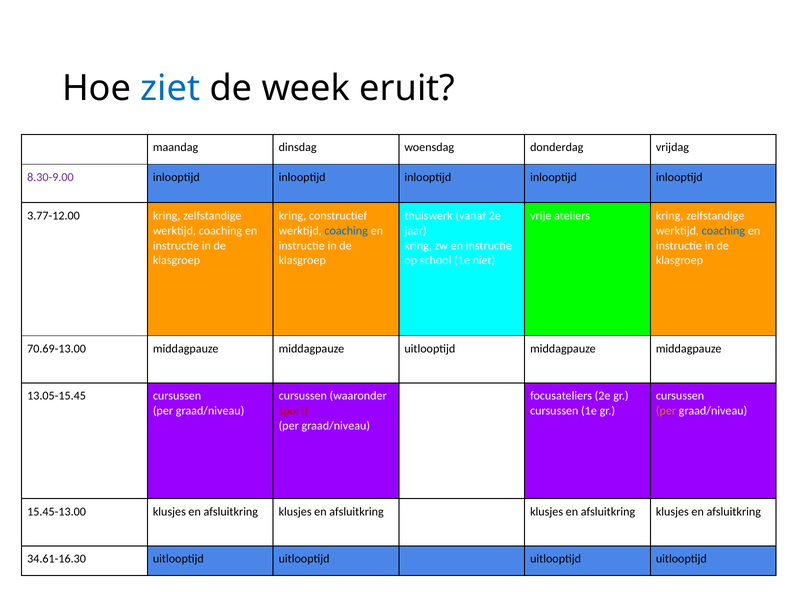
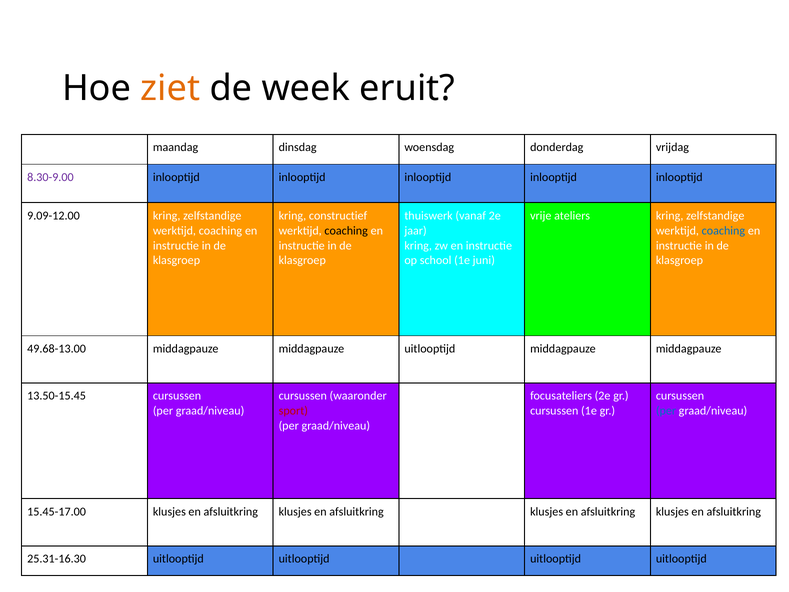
ziet colour: blue -> orange
3.77-12.00: 3.77-12.00 -> 9.09-12.00
coaching at (346, 231) colour: blue -> black
niet: niet -> juni
70.69-13.00: 70.69-13.00 -> 49.68-13.00
13.05-15.45: 13.05-15.45 -> 13.50-15.45
per at (666, 411) colour: orange -> blue
15.45-13.00: 15.45-13.00 -> 15.45-17.00
34.61-16.30: 34.61-16.30 -> 25.31-16.30
